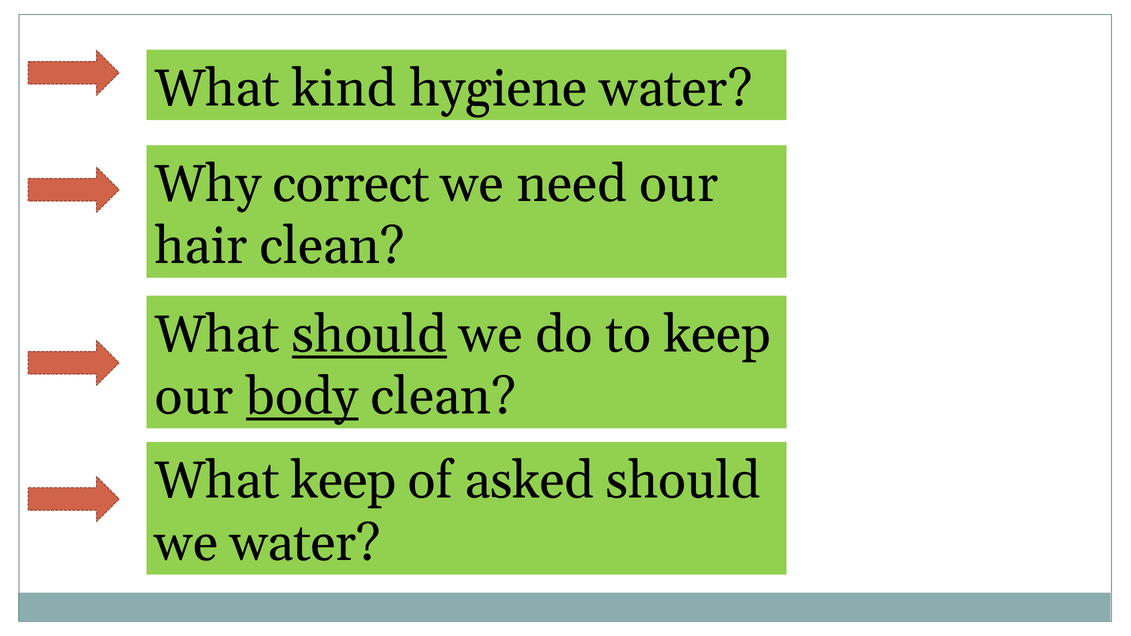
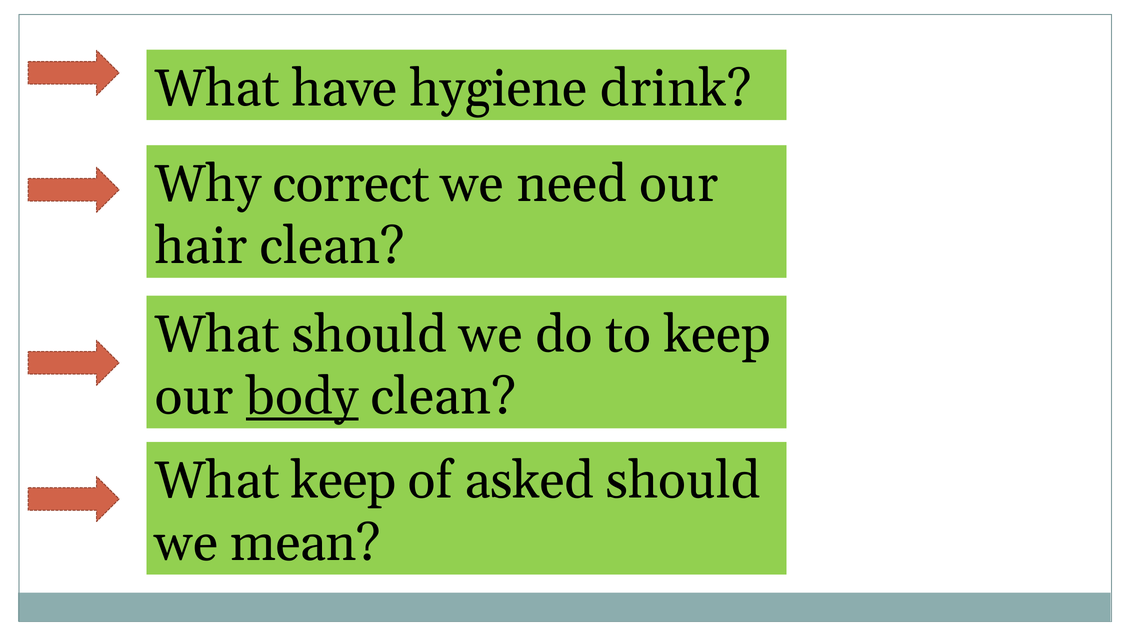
kind: kind -> have
hygiene water: water -> drink
should at (369, 335) underline: present -> none
we water: water -> mean
